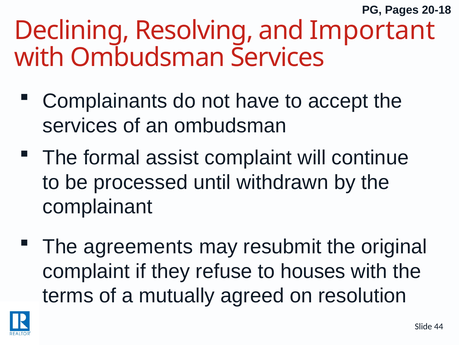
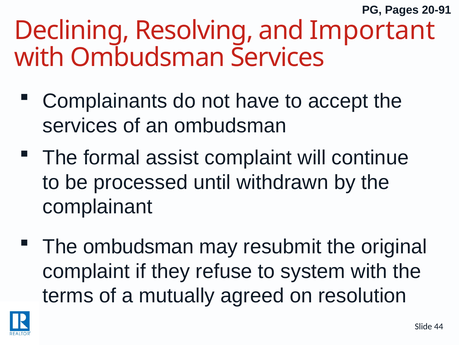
20-18: 20-18 -> 20-91
The agreements: agreements -> ombudsman
houses: houses -> system
